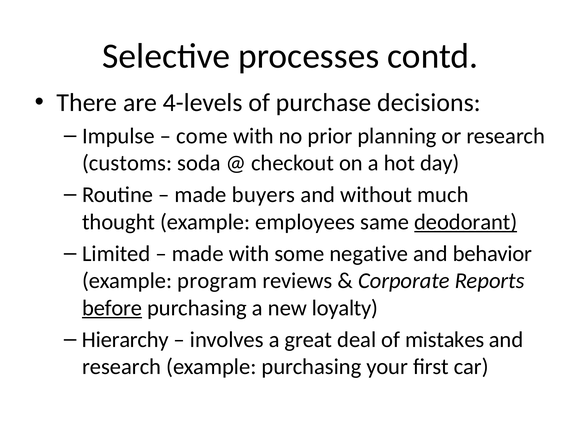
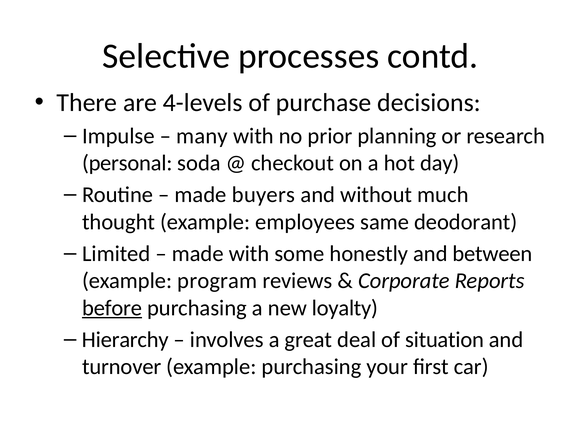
come: come -> many
customs: customs -> personal
deodorant underline: present -> none
negative: negative -> honestly
behavior: behavior -> between
mistakes: mistakes -> situation
research at (122, 366): research -> turnover
